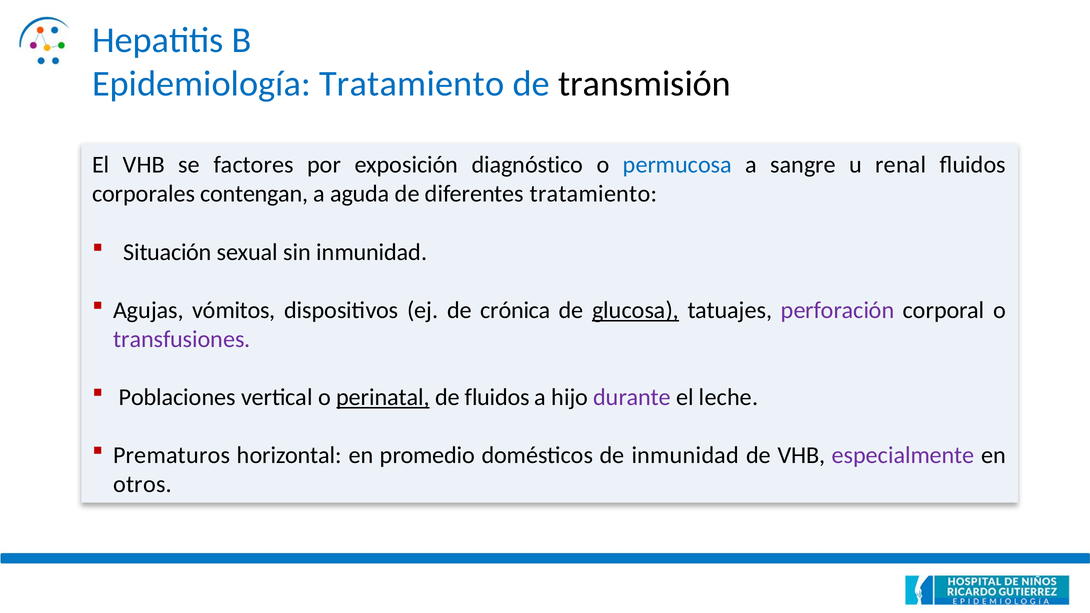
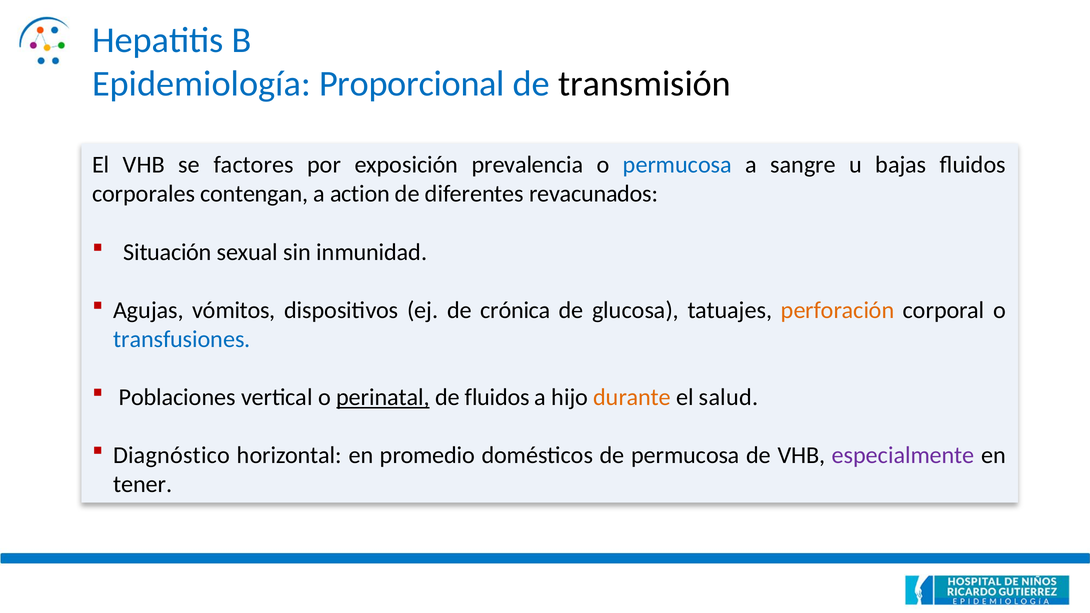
Epidemiología Tratamiento: Tratamiento -> Proporcional
diagnóstico: diagnóstico -> prevalencia
renal: renal -> bajas
aguda: aguda -> action
diferentes tratamiento: tratamiento -> revacunados
glucosa underline: present -> none
perforación colour: purple -> orange
transfusiones colour: purple -> blue
durante colour: purple -> orange
leche: leche -> salud
Prematuros: Prematuros -> Diagnóstico
de inmunidad: inmunidad -> permucosa
otros: otros -> tener
